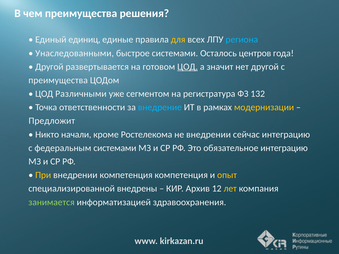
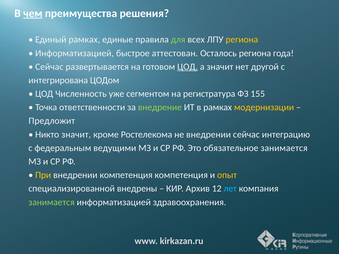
чем underline: none -> present
Единый единиц: единиц -> рамках
для colour: yellow -> light green
региона at (242, 40) colour: light blue -> yellow
Унаследованными at (75, 53): Унаследованными -> Информатизацией
быстрое системами: системами -> аттестован
Осталось центров: центров -> региона
Другой at (49, 67): Другой -> Сейчас
преимущества at (58, 80): преимущества -> интегрирована
Различными: Различными -> Численность
132: 132 -> 155
внедрение colour: light blue -> light green
Никто начали: начали -> значит
федеральным системами: системами -> ведущими
обязательное интеграцию: интеграцию -> занимается
лет colour: yellow -> light blue
